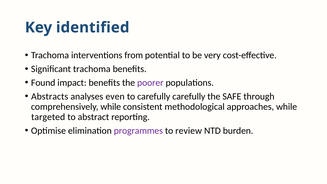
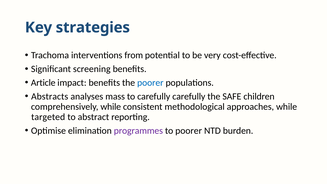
identified: identified -> strategies
Significant trachoma: trachoma -> screening
Found: Found -> Article
poorer at (150, 83) colour: purple -> blue
even: even -> mass
through: through -> children
to review: review -> poorer
